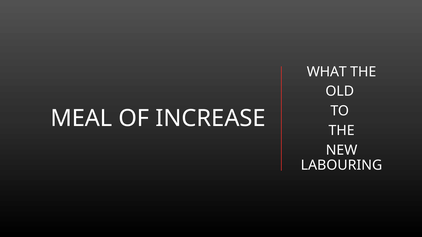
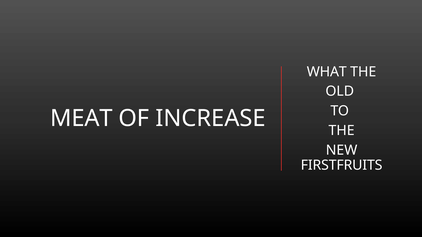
MEAL: MEAL -> MEAT
LABOURING: LABOURING -> FIRSTFRUITS
